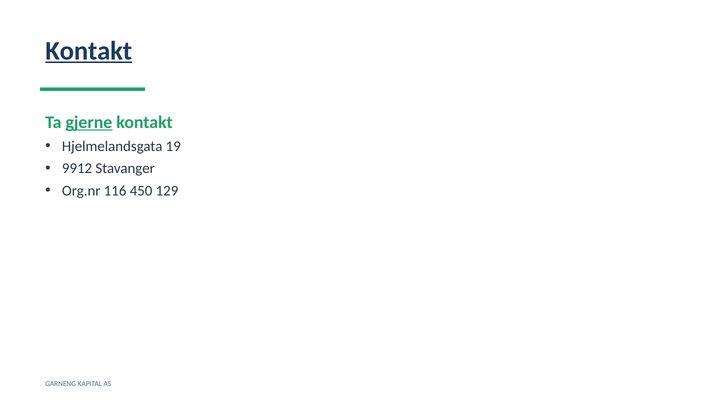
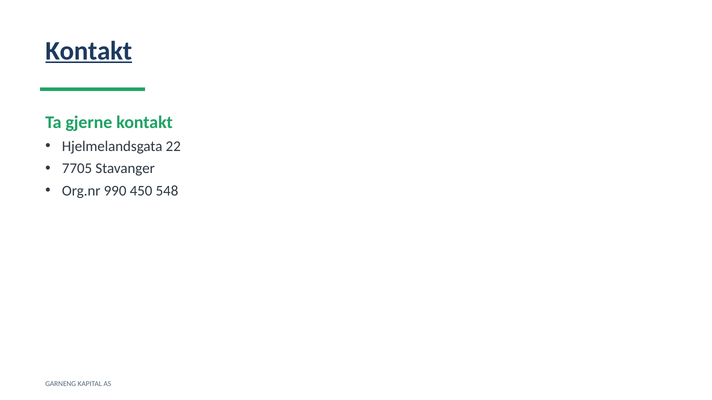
gjerne underline: present -> none
19: 19 -> 22
9912: 9912 -> 7705
116: 116 -> 990
129: 129 -> 548
